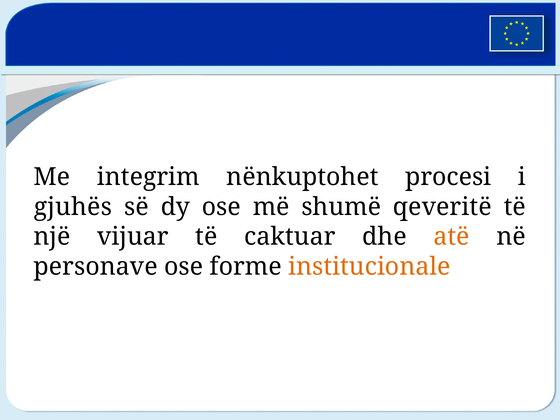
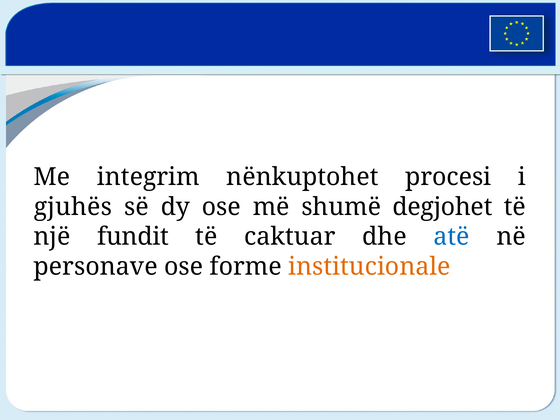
qeveritë: qeveritë -> degjohet
vijuar: vijuar -> fundit
atë colour: orange -> blue
